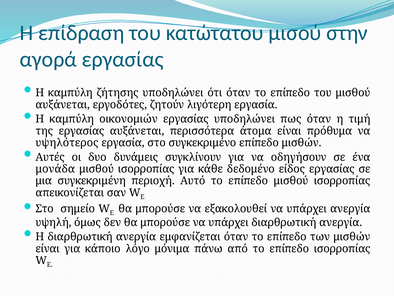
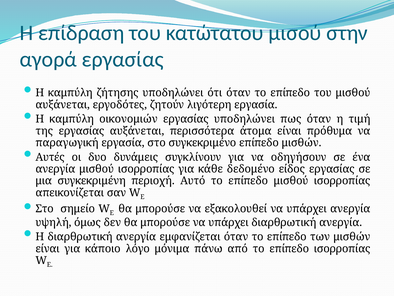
υψηλότερος: υψηλότερος -> παραγωγική
μονάδα at (55, 169): μονάδα -> ανεργία
